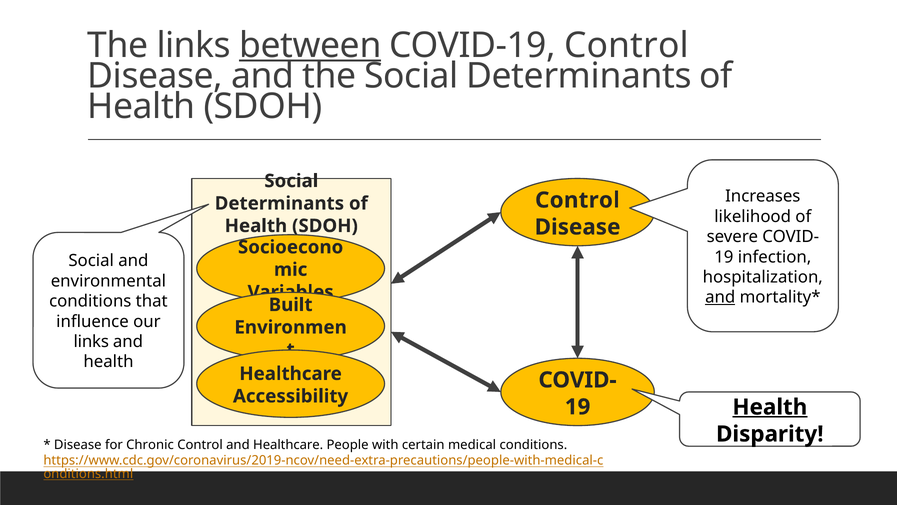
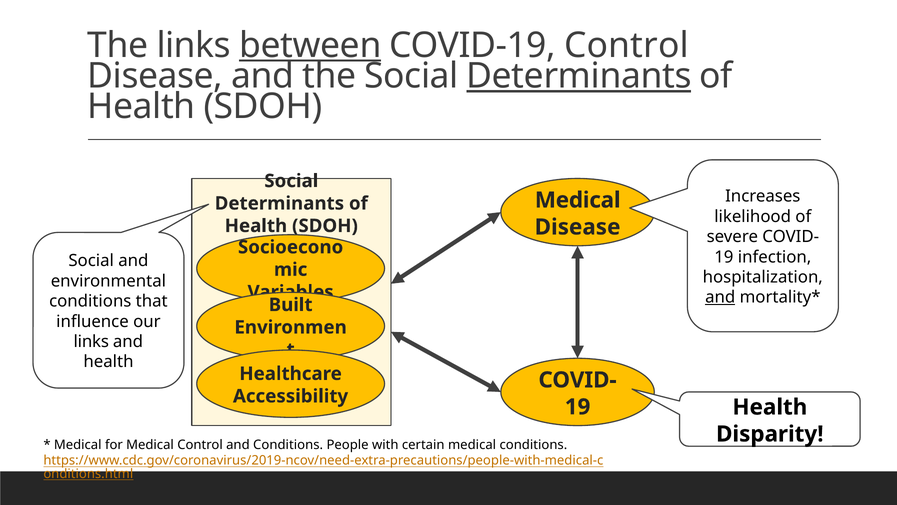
Determinants at (579, 76) underline: none -> present
Control at (577, 200): Control -> Medical
Health at (770, 407) underline: present -> none
Disease at (78, 445): Disease -> Medical
for Chronic: Chronic -> Medical
and Healthcare: Healthcare -> Conditions
